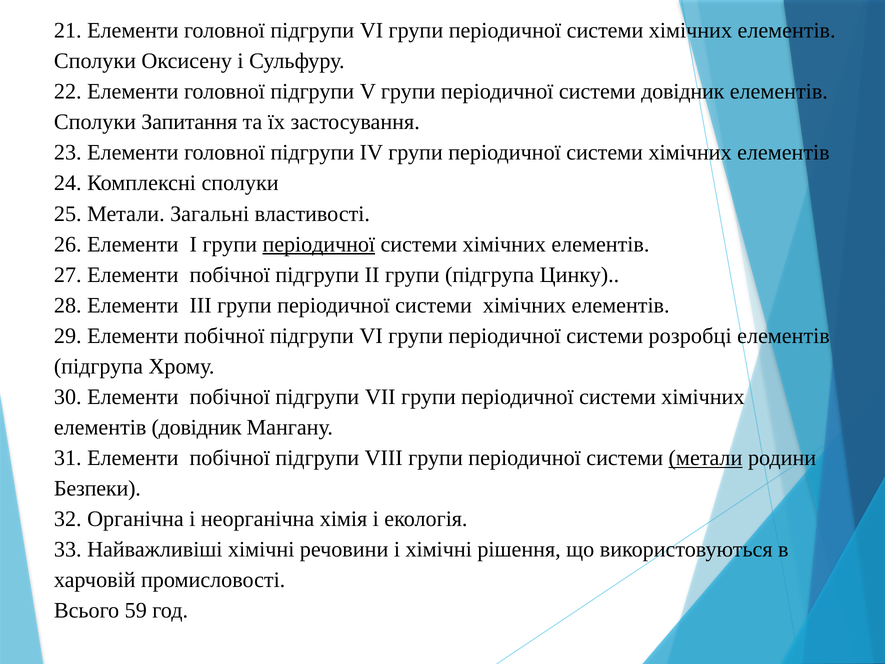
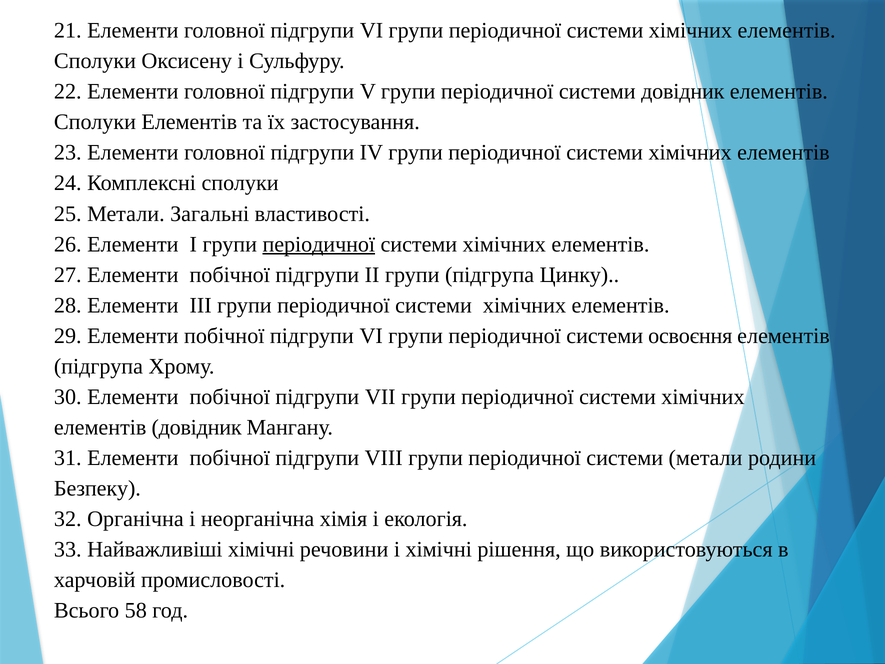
Сполуки Запитання: Запитання -> Елементів
розробці: розробці -> освоєння
метали at (705, 458) underline: present -> none
Безпеки: Безпеки -> Безпеку
59: 59 -> 58
